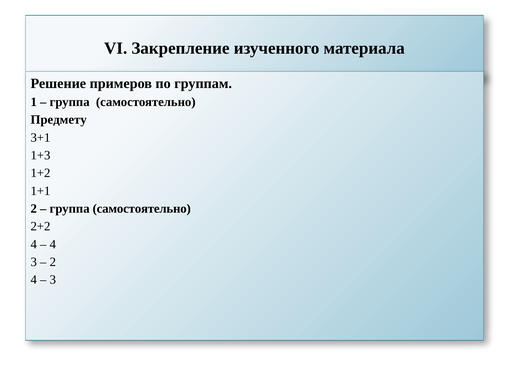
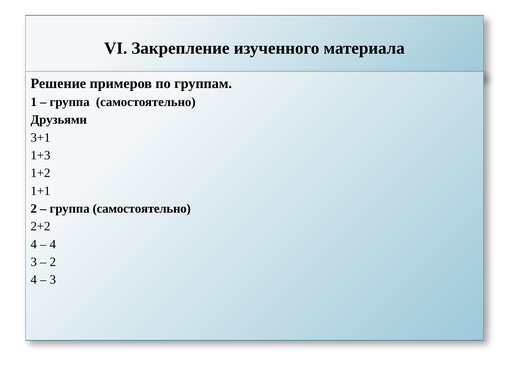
Предмету: Предмету -> Друзьями
